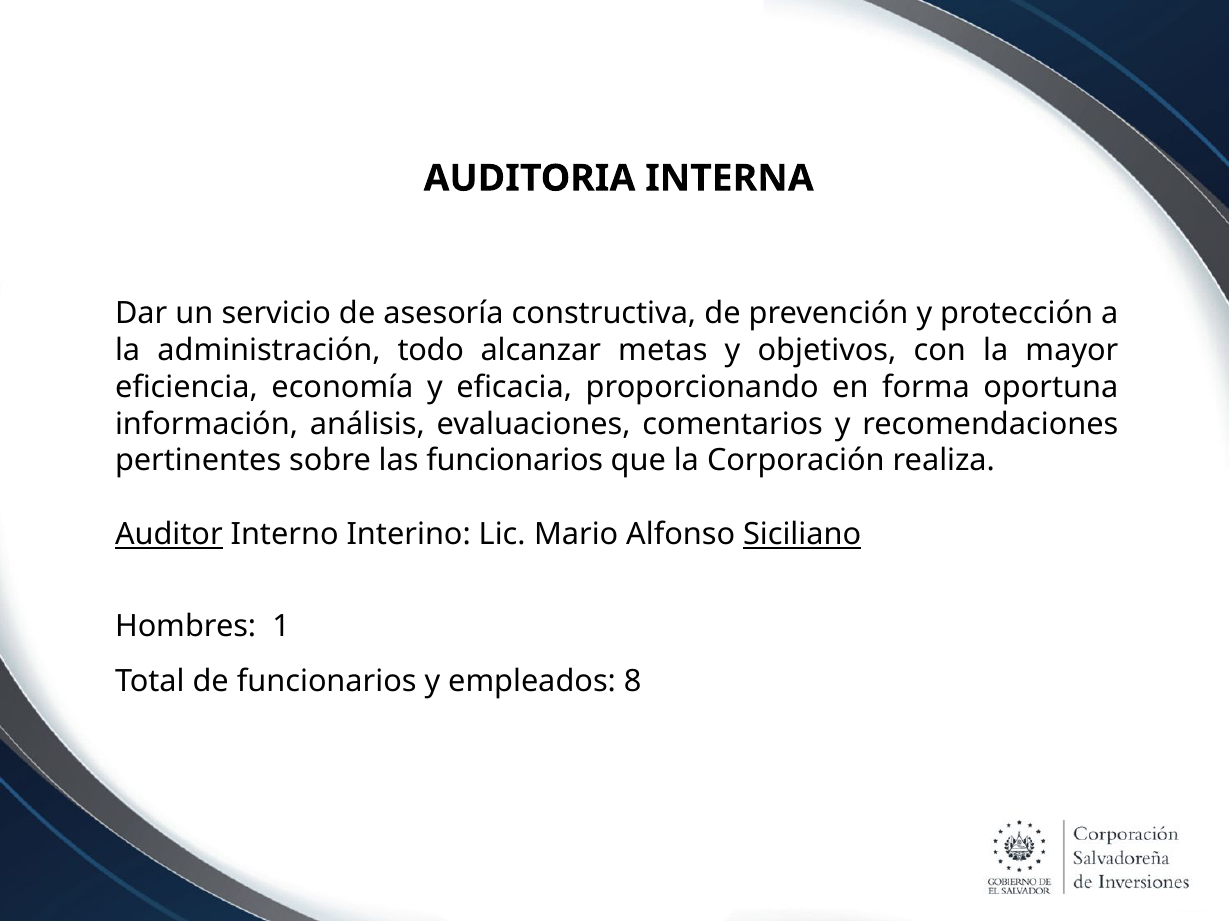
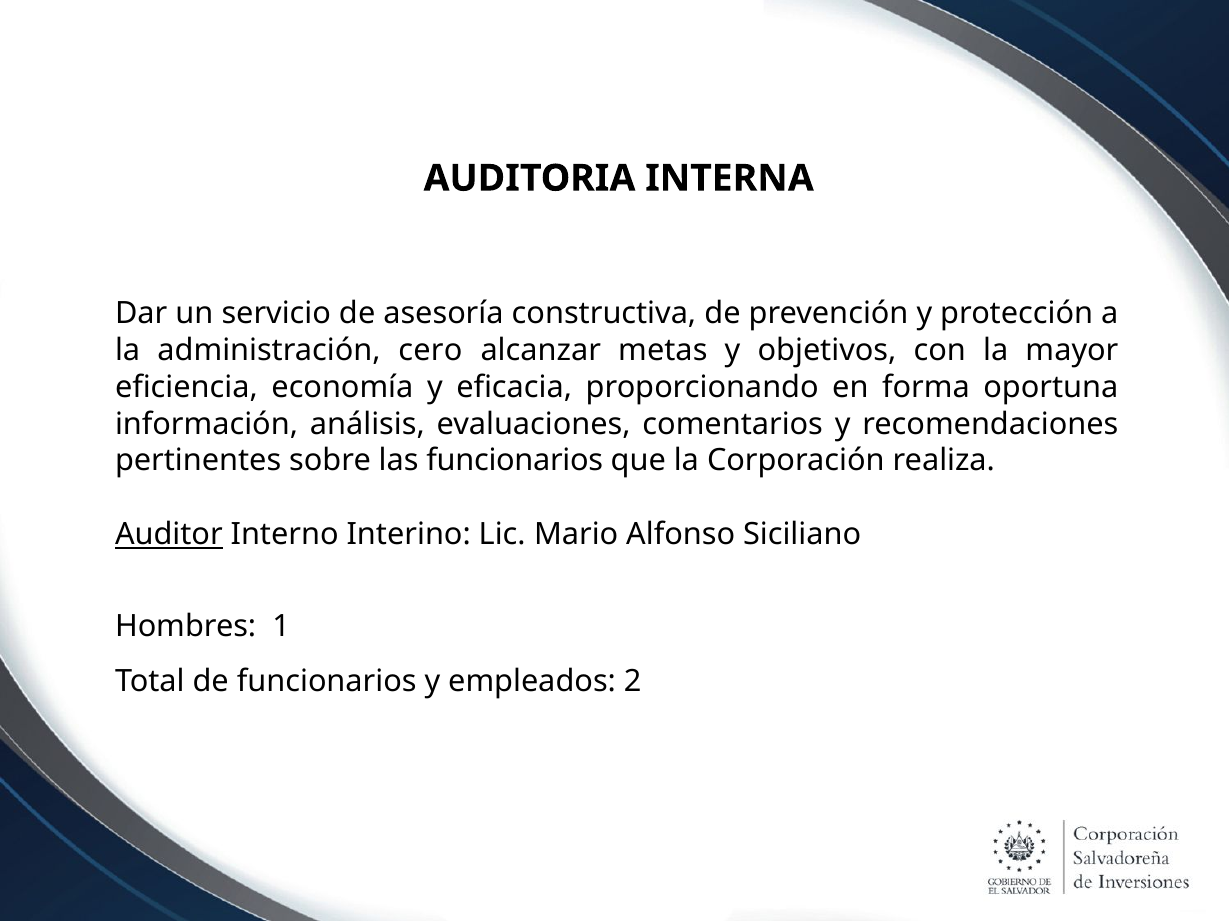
todo: todo -> cero
Siciliano underline: present -> none
8: 8 -> 2
